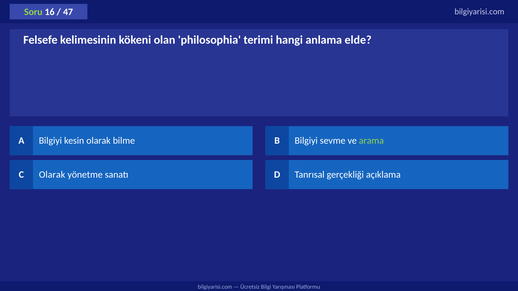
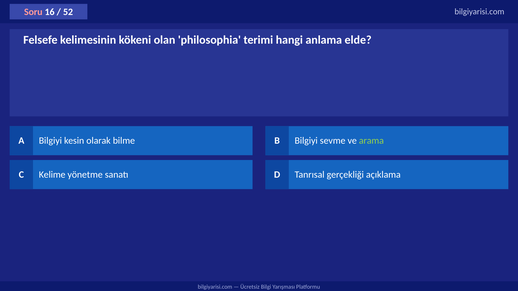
Soru colour: light green -> pink
47: 47 -> 52
C Olarak: Olarak -> Kelime
